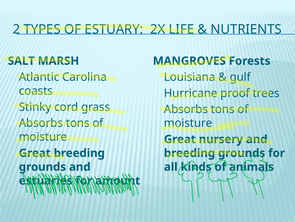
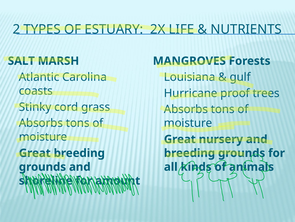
estuaries: estuaries -> shoreline
